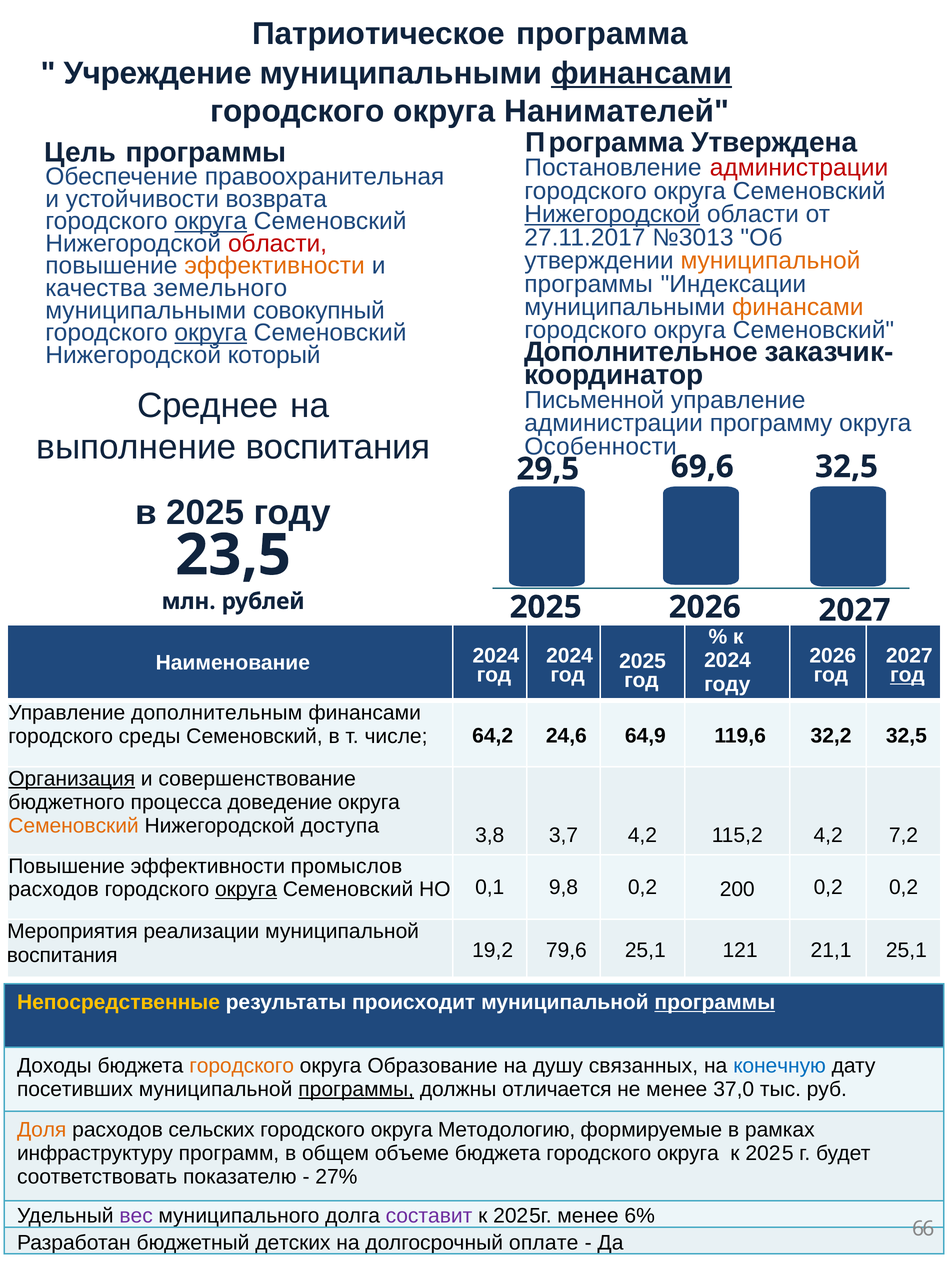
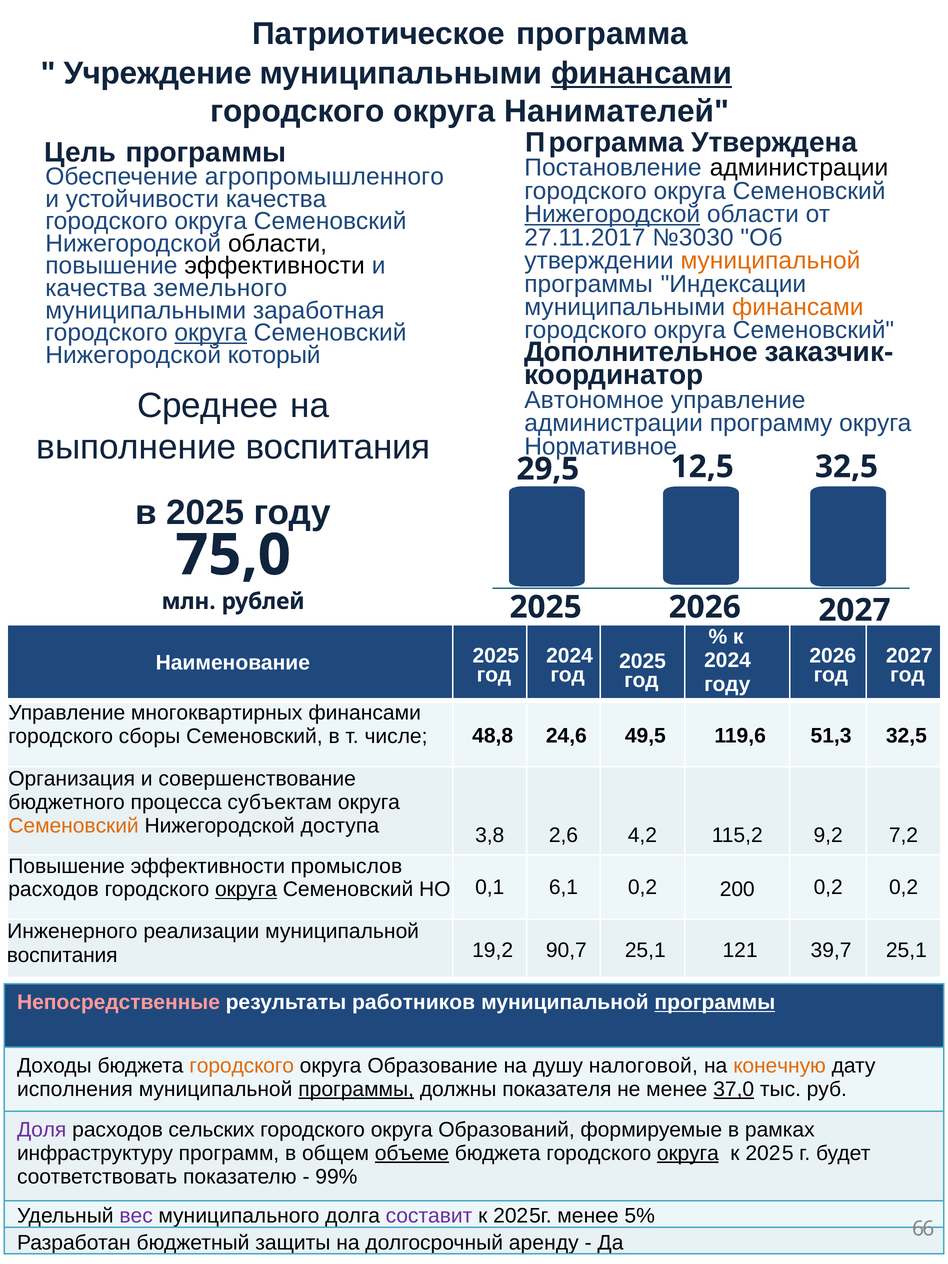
администрации at (799, 168) colour: red -> black
правоохранительная: правоохранительная -> агропромышленного
устойчивости возврата: возврата -> качества
округа at (211, 221) underline: present -> none
№3013: №3013 -> №3030
области at (277, 244) colour: red -> black
эффективности at (275, 266) colour: orange -> black
совокупный: совокупный -> заработная
Письменной: Письменной -> Автономное
Особенности: Особенности -> Нормативное
69,6: 69,6 -> 12,5
23,5: 23,5 -> 75,0
Наименование 2024: 2024 -> 2025
год at (907, 675) underline: present -> none
дополнительным: дополнительным -> многоквартирных
среды: среды -> сборы
64,2: 64,2 -> 48,8
64,9: 64,9 -> 49,5
32,2: 32,2 -> 51,3
Организация underline: present -> none
доведение: доведение -> субъектам
3,7: 3,7 -> 2,6
115,2 4,2: 4,2 -> 9,2
9,8: 9,8 -> 6,1
Мероприятия: Мероприятия -> Инженерного
79,6: 79,6 -> 90,7
21,1: 21,1 -> 39,7
Непосредственные colour: yellow -> pink
происходит: происходит -> работников
связанных: связанных -> налоговой
конечную colour: blue -> orange
посетивших: посетивших -> исполнения
отличается: отличается -> показателя
37,0 underline: none -> present
Доля colour: orange -> purple
Методологию: Методологию -> Образований
объеме underline: none -> present
округа at (688, 1153) underline: none -> present
27%: 27% -> 99%
6%: 6% -> 5%
детских: детских -> защиты
оплате: оплате -> аренду
